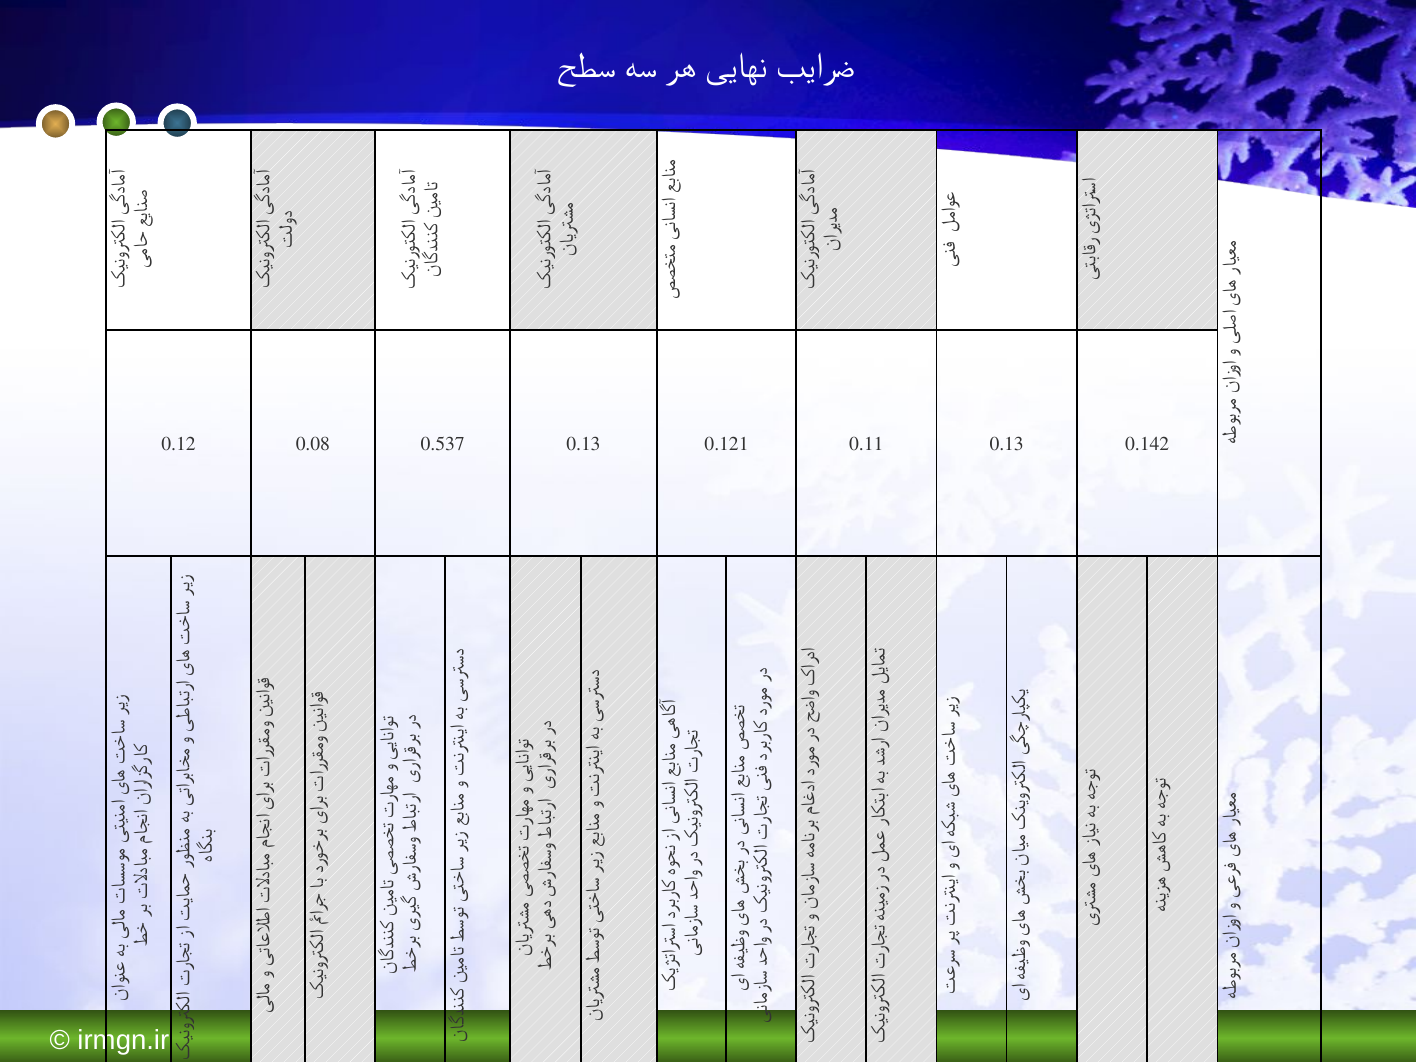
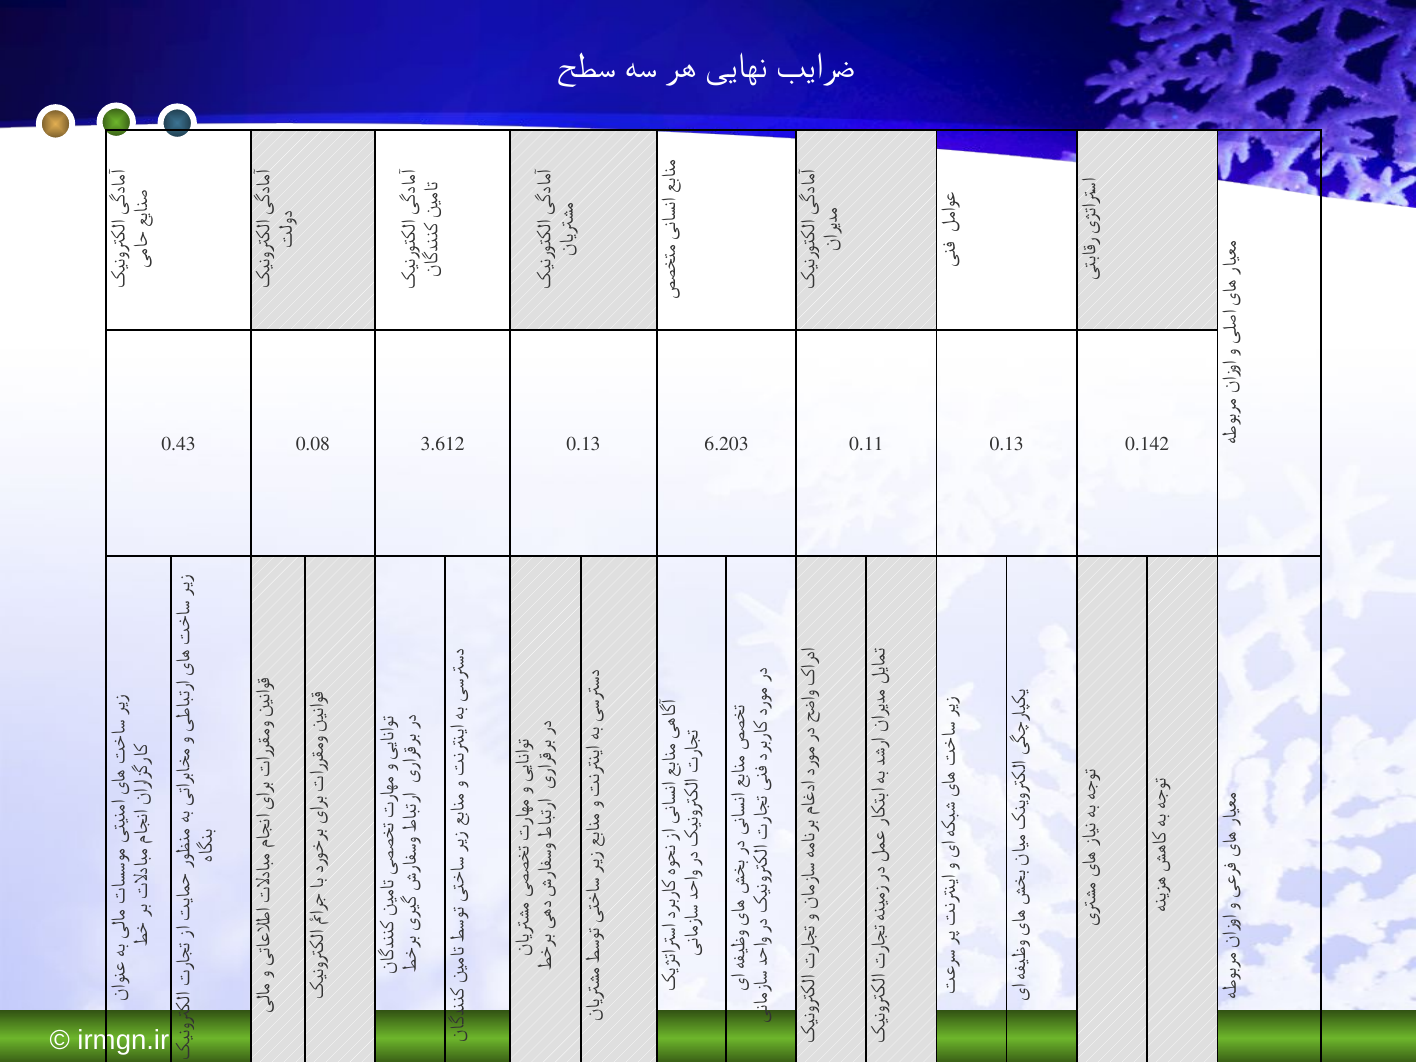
0.12 at (179, 444): 0.12 -> 0.43
0.537: 0.537 -> 3.612
0.121: 0.121 -> 6.203
